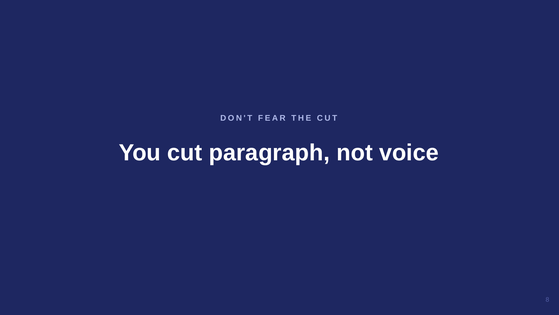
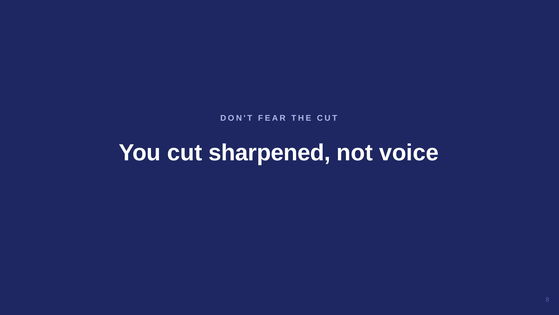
paragraph: paragraph -> sharpened
